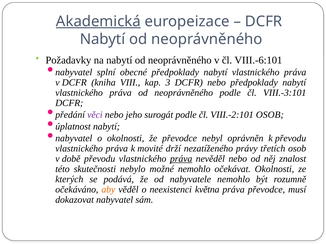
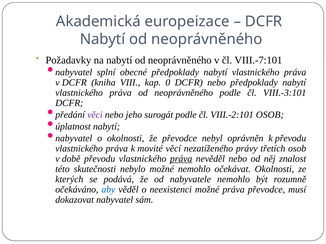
Akademická underline: present -> none
VIII.-6:101: VIII.-6:101 -> VIII.-7:101
3: 3 -> 0
drží: drží -> věcí
aby colour: orange -> blue
neexistenci května: května -> možné
